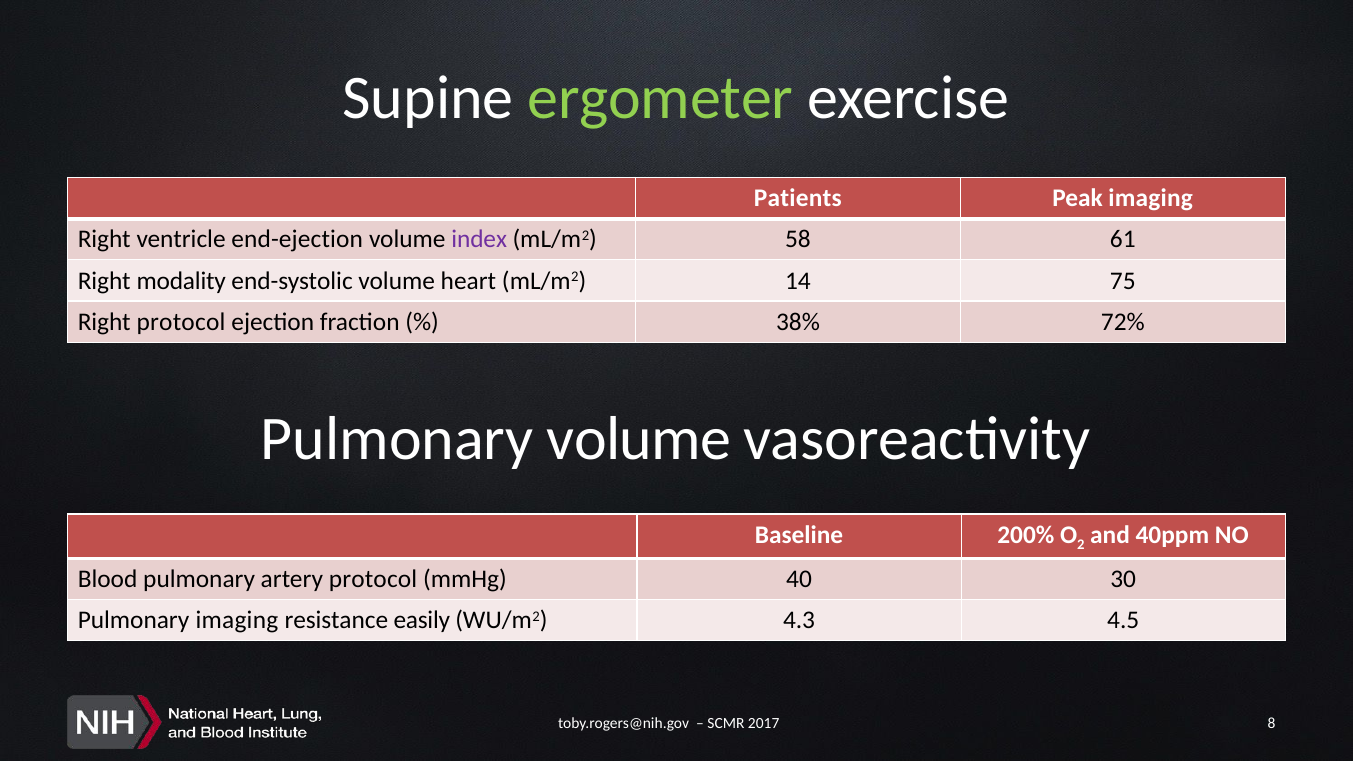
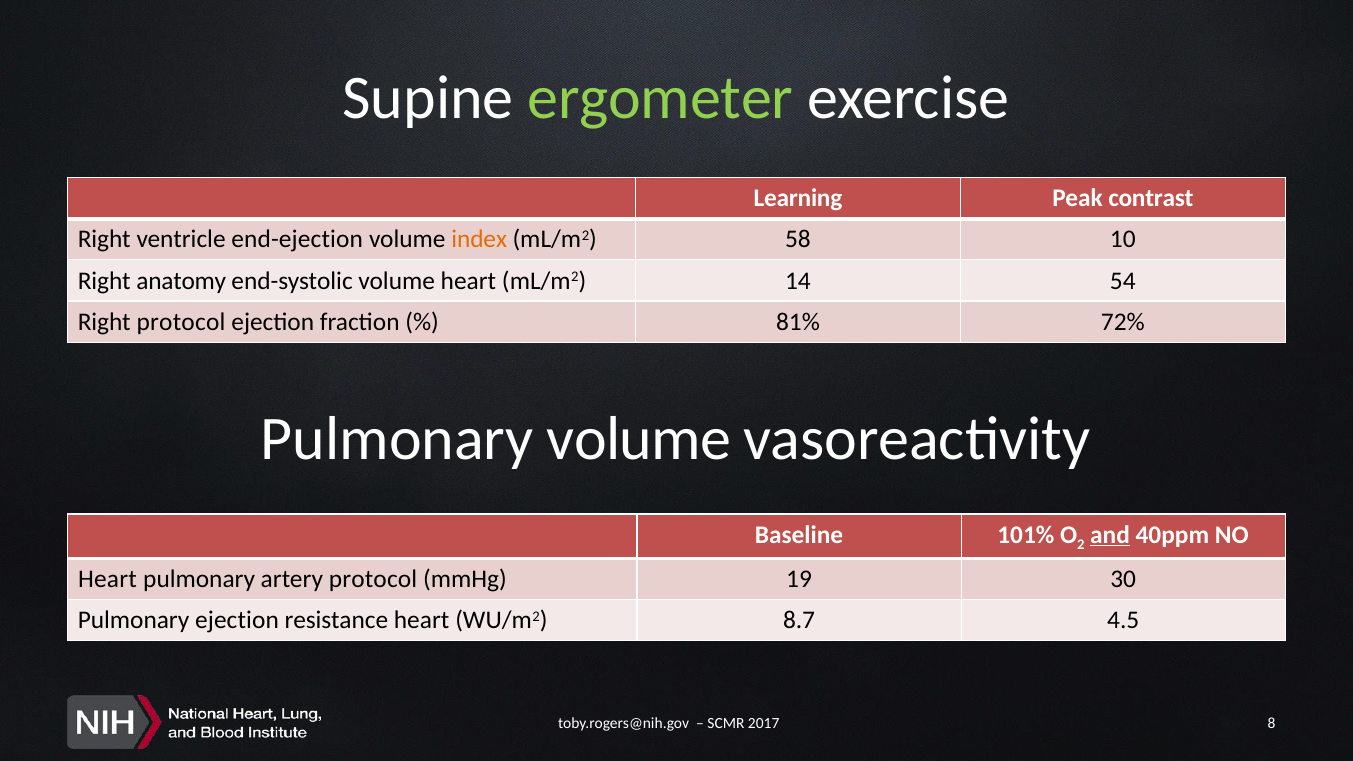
Patients: Patients -> Learning
Peak imaging: imaging -> contrast
index colour: purple -> orange
61: 61 -> 10
modality: modality -> anatomy
75: 75 -> 54
38%: 38% -> 81%
200%: 200% -> 101%
and underline: none -> present
Blood at (108, 579): Blood -> Heart
40: 40 -> 19
Pulmonary imaging: imaging -> ejection
resistance easily: easily -> heart
4.3: 4.3 -> 8.7
